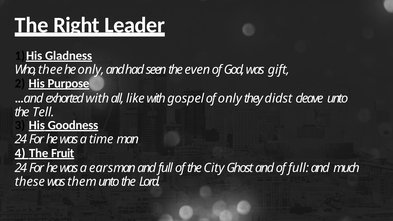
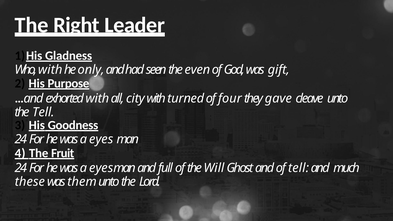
Who thee: thee -> with
like: like -> city
gospel: gospel -> turned
of only: only -> four
didst: didst -> gave
time at (101, 139): time -> eyes
ears at (101, 168): ears -> eyes
City: City -> Will
of full: full -> tell
